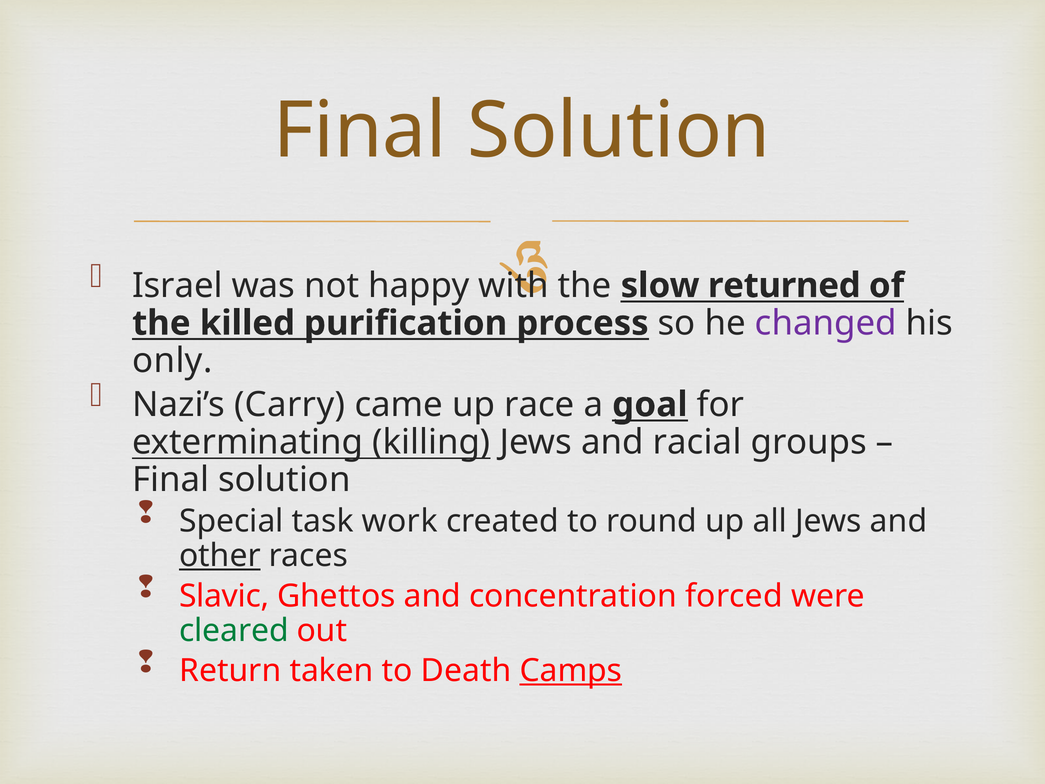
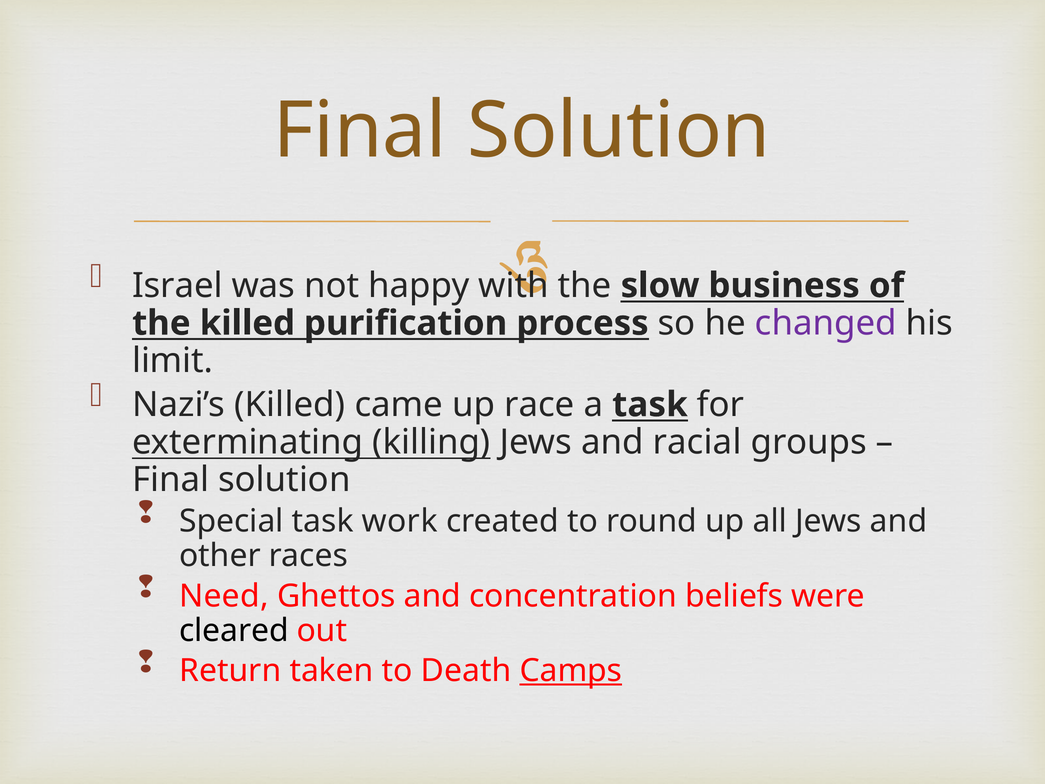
returned: returned -> business
only: only -> limit
Nazi’s Carry: Carry -> Killed
a goal: goal -> task
other underline: present -> none
Slavic: Slavic -> Need
forced: forced -> beliefs
cleared colour: green -> black
